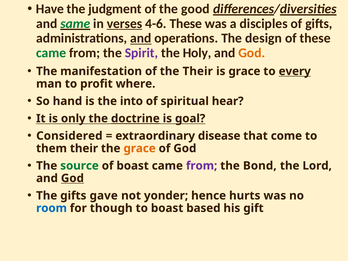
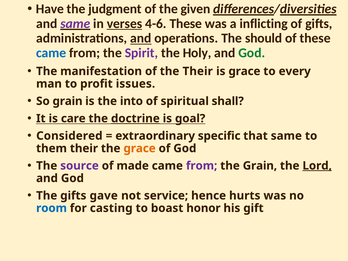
good: good -> given
same at (75, 24) colour: green -> purple
disciples: disciples -> inflicting
design: design -> should
came at (51, 53) colour: green -> blue
God at (252, 53) colour: orange -> green
every underline: present -> none
where: where -> issues
So hand: hand -> grain
hear: hear -> shall
only: only -> care
disease: disease -> specific
that come: come -> same
source colour: green -> purple
of boast: boast -> made
the Bond: Bond -> Grain
Lord underline: none -> present
God at (72, 178) underline: present -> none
yonder: yonder -> service
though: though -> casting
based: based -> honor
